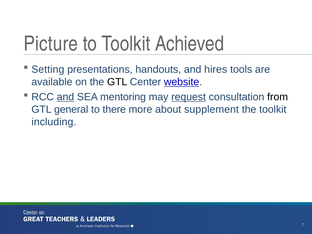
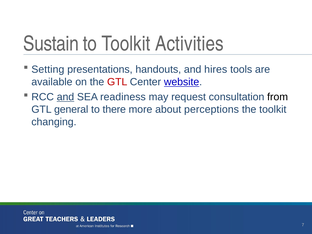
Picture: Picture -> Sustain
Achieved: Achieved -> Activities
GTL at (117, 82) colour: black -> red
mentoring: mentoring -> readiness
request underline: present -> none
supplement: supplement -> perceptions
including: including -> changing
